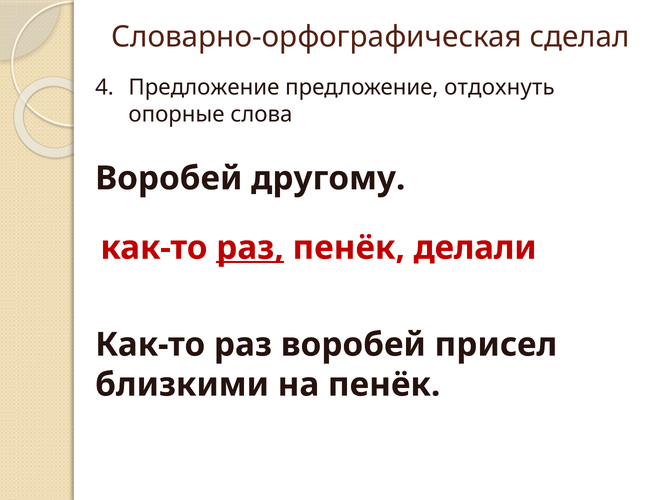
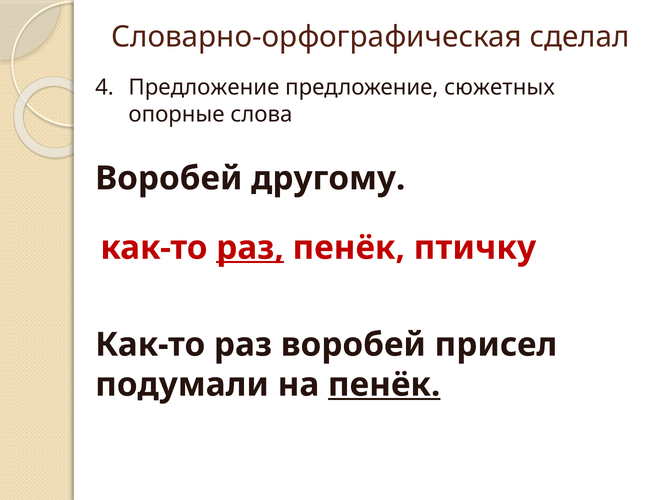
отдохнуть: отдохнуть -> сюжетных
делали: делали -> птичку
близкими: близкими -> подумали
пенёк at (384, 385) underline: none -> present
